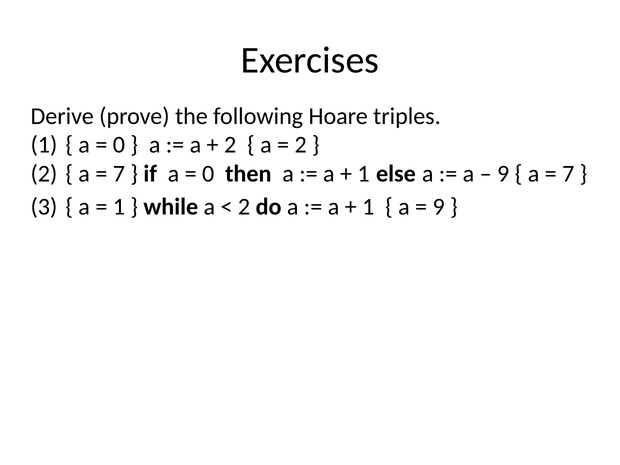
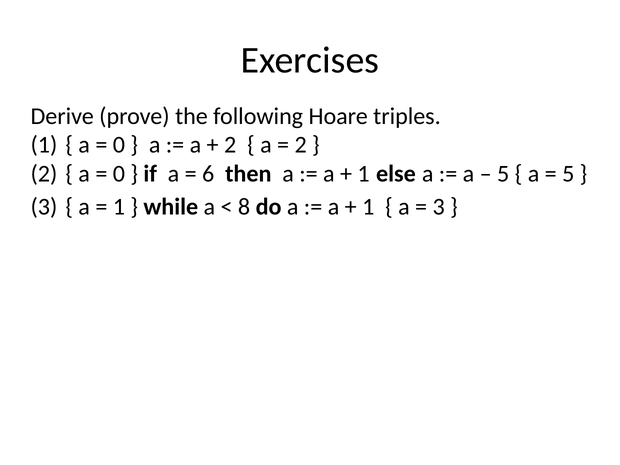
7 at (119, 174): 7 -> 0
0 at (208, 174): 0 -> 6
9 at (503, 174): 9 -> 5
7 at (568, 174): 7 -> 5
2 at (244, 207): 2 -> 8
9 at (439, 207): 9 -> 3
